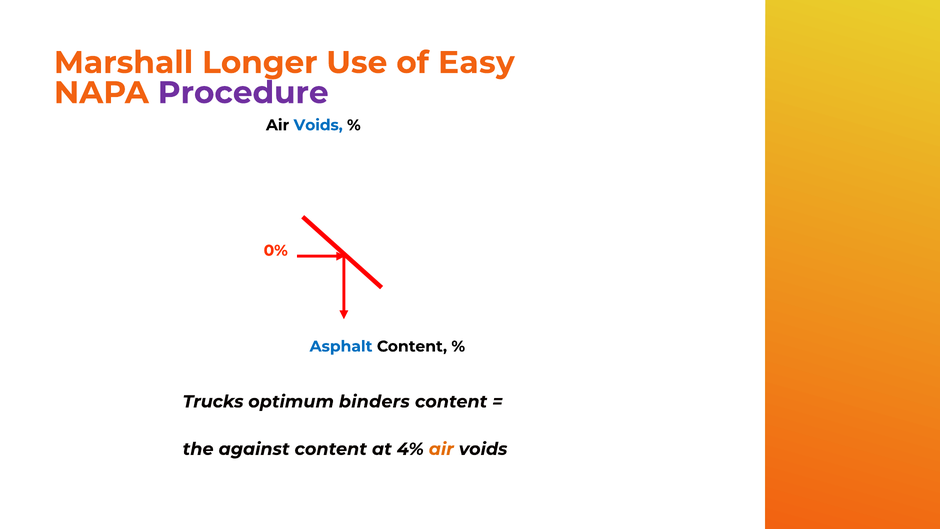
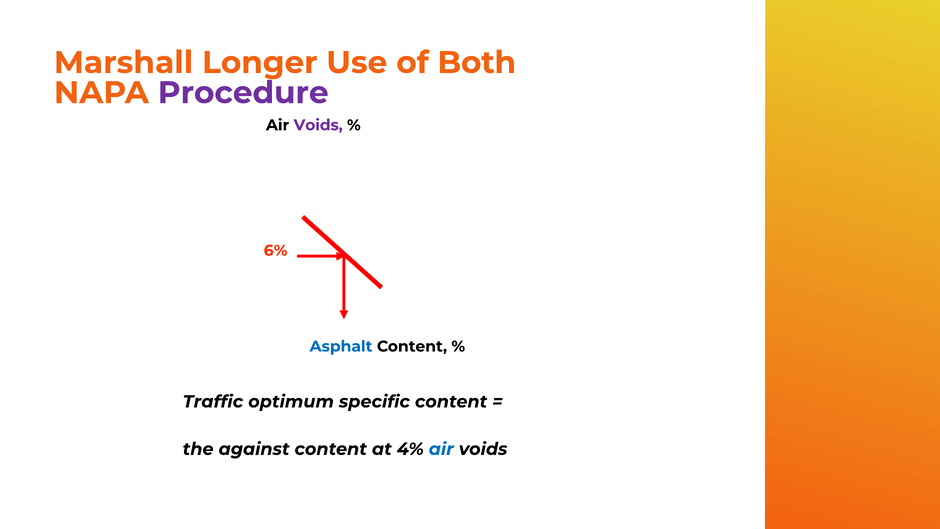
Easy: Easy -> Both
Voids at (318, 125) colour: blue -> purple
0%: 0% -> 6%
Trucks: Trucks -> Traffic
binders: binders -> specific
air at (441, 449) colour: orange -> blue
